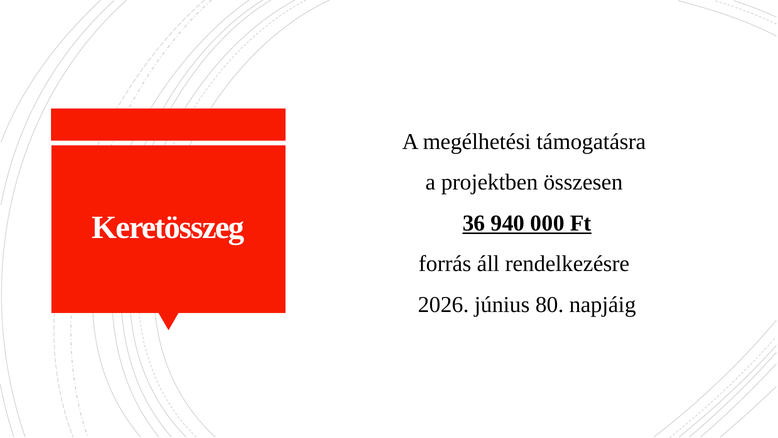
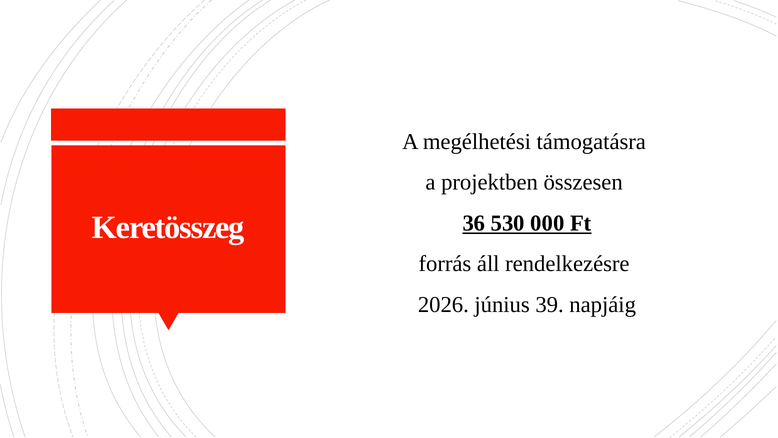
940: 940 -> 530
80: 80 -> 39
